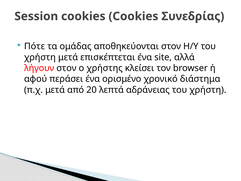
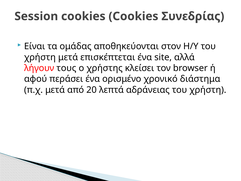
Πότε: Πότε -> Είναι
λήγουν στον: στον -> τους
